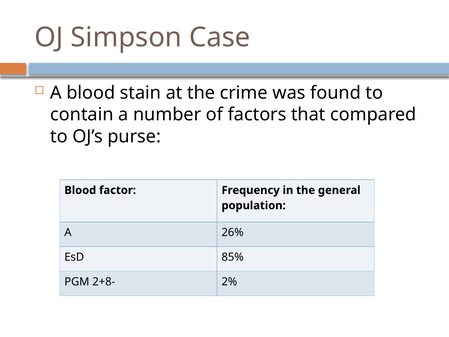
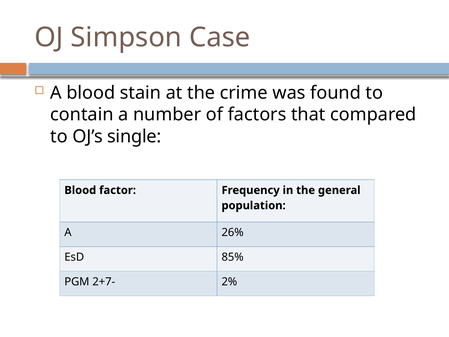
purse: purse -> single
2+8-: 2+8- -> 2+7-
